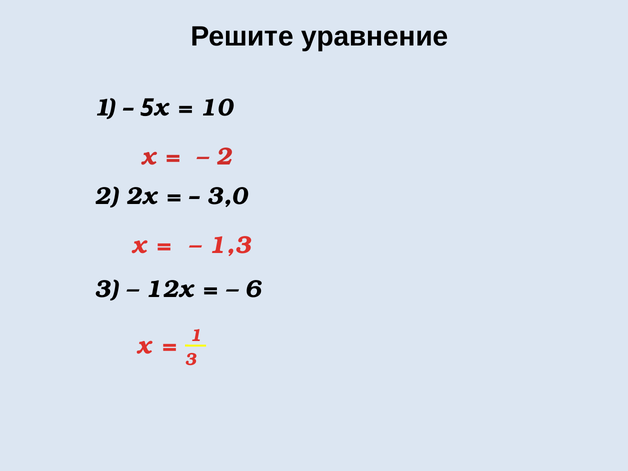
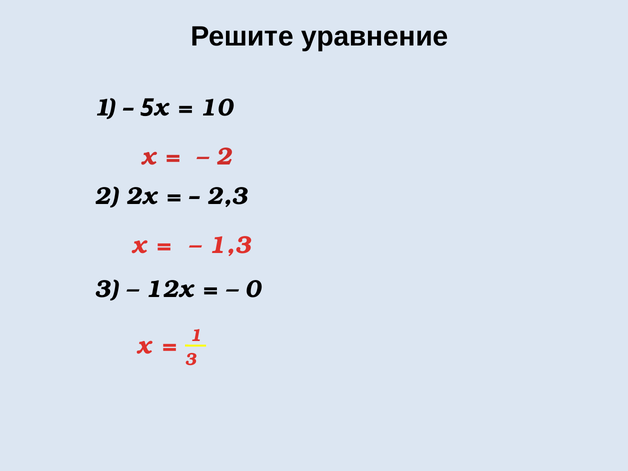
3,0: 3,0 -> 2,3
6: 6 -> 0
